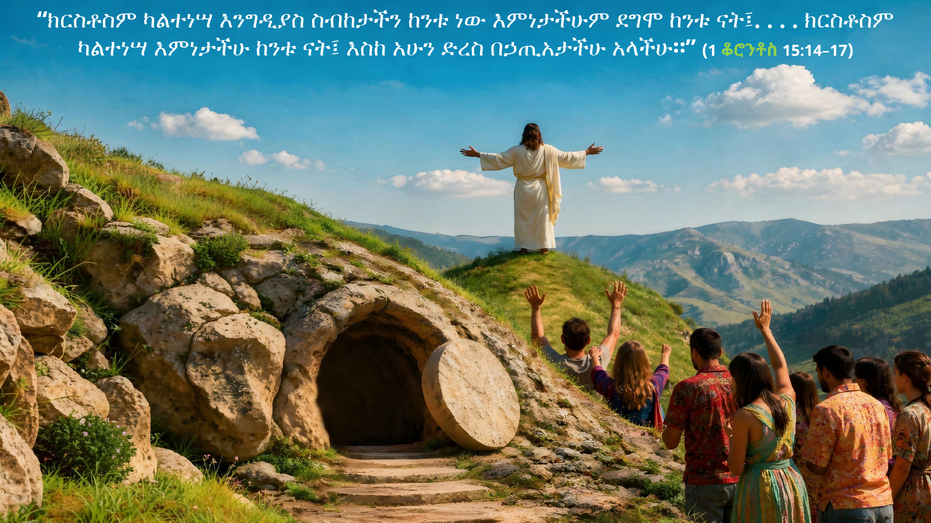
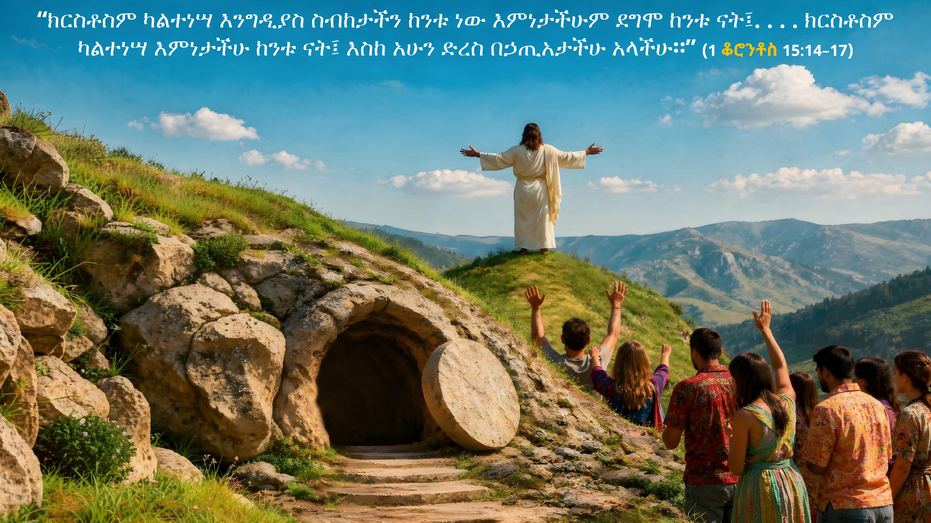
ቆሮንቶስ colour: light green -> yellow
